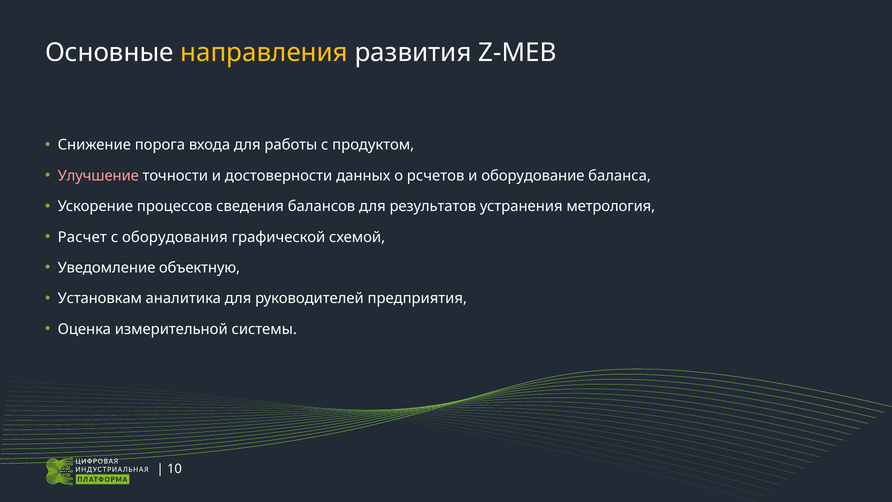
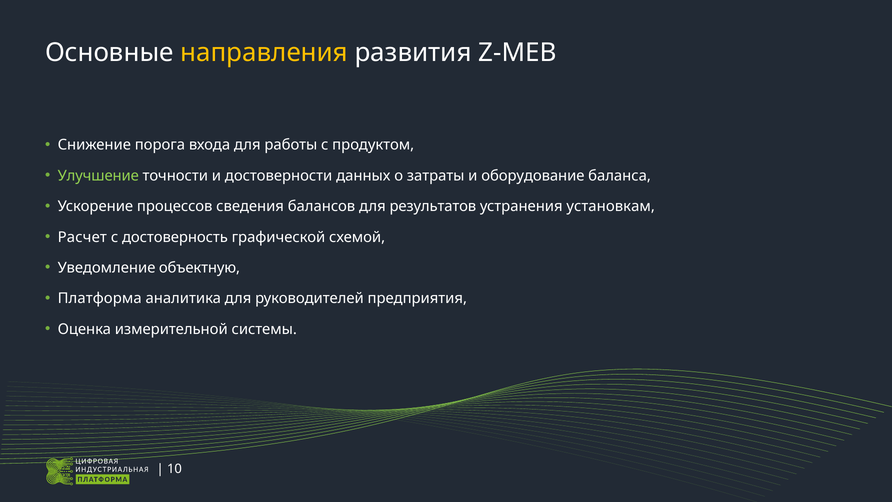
Улучшение colour: pink -> light green
рсчетов: рсчетов -> затраты
метрология: метрология -> установкам
оборудования: оборудования -> достоверность
Установкам: Установкам -> Платформа
